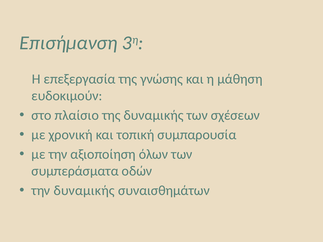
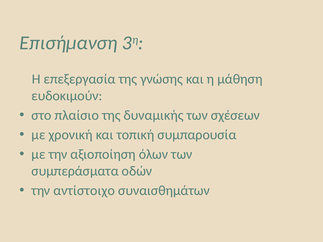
την δυναμικής: δυναμικής -> αντίστοιχο
